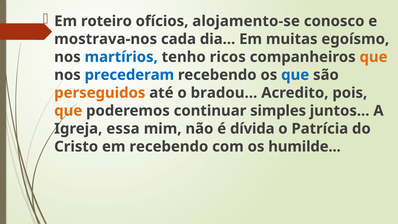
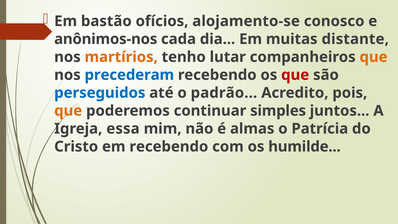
roteiro: roteiro -> bastão
mostrava-nos: mostrava-nos -> anônimos-nos
egoísmo: egoísmo -> distante
martírios colour: blue -> orange
ricos: ricos -> lutar
que at (295, 75) colour: blue -> red
perseguidos colour: orange -> blue
bradou: bradou -> padrão
dívida: dívida -> almas
